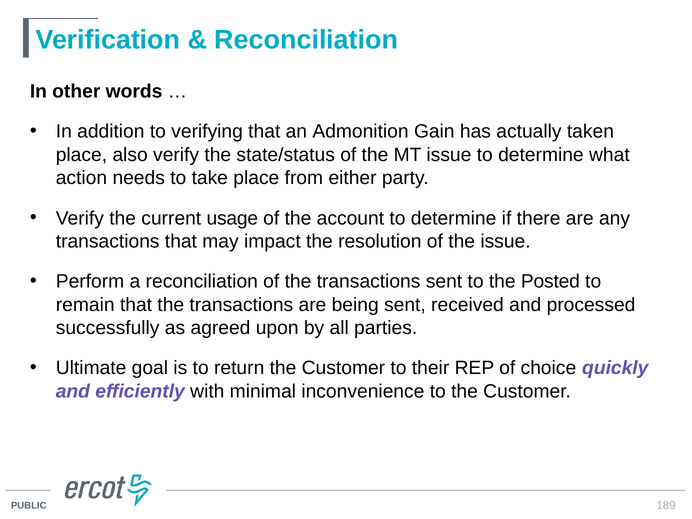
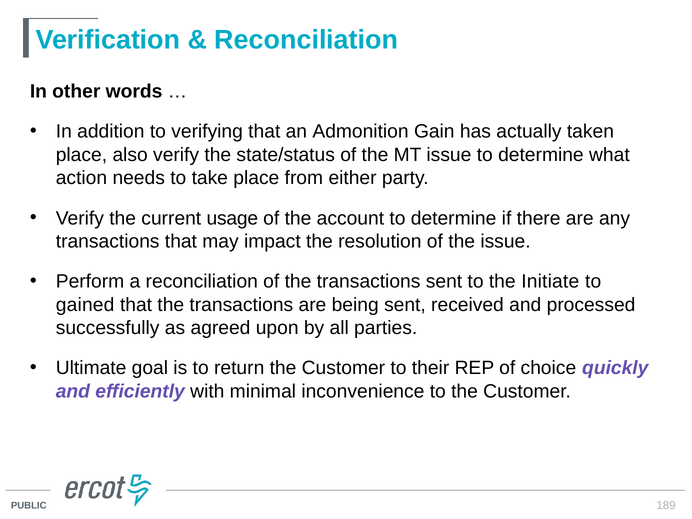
Posted: Posted -> Initiate
remain: remain -> gained
